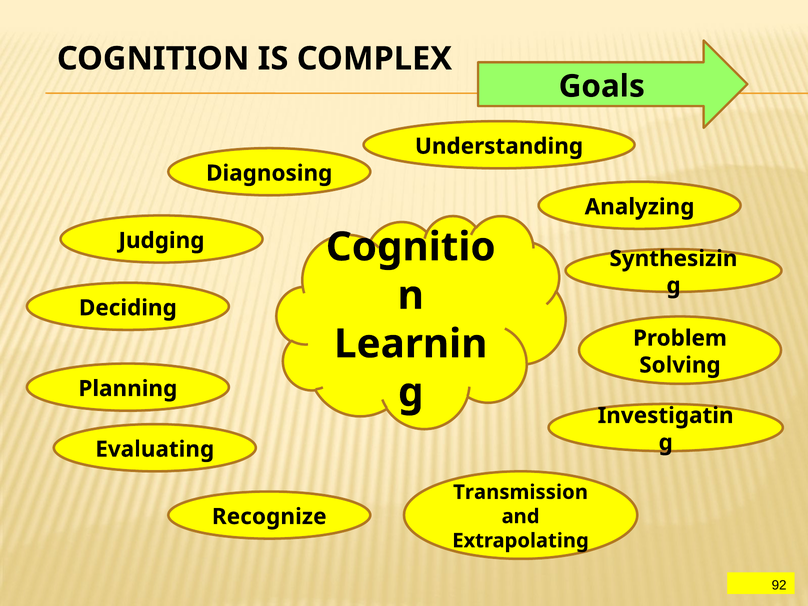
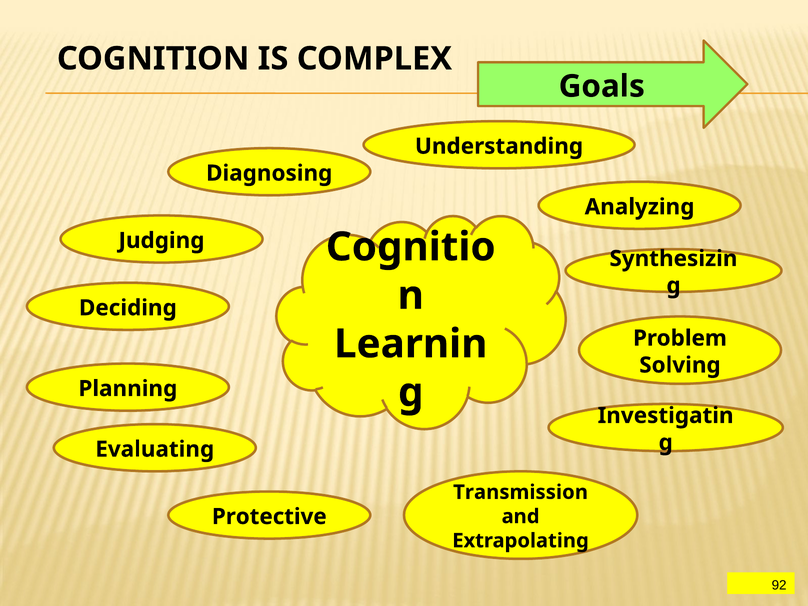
Recognize: Recognize -> Protective
